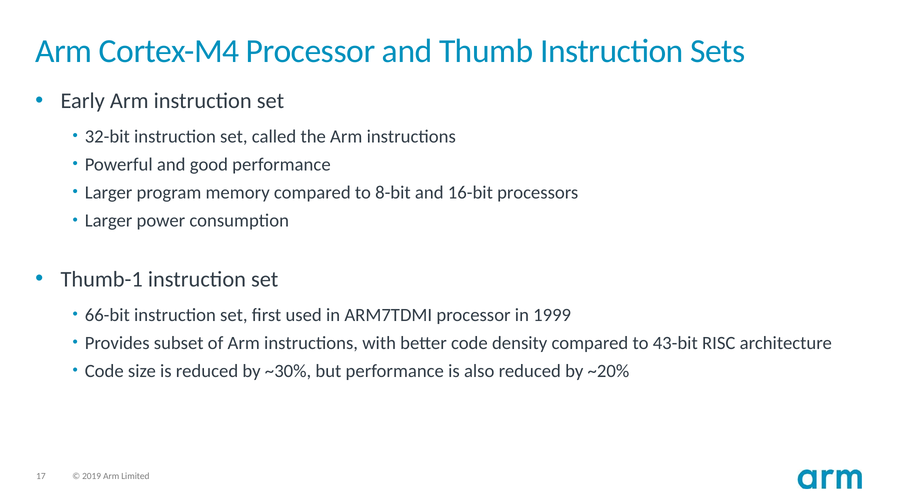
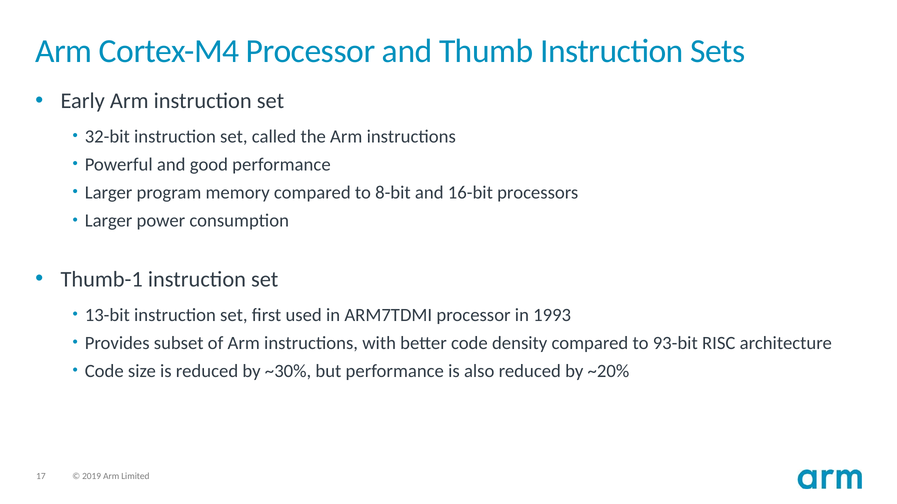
66-bit: 66-bit -> 13-bit
1999: 1999 -> 1993
43-bit: 43-bit -> 93-bit
